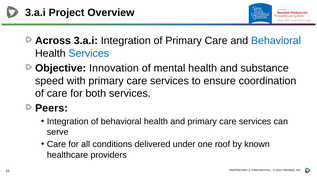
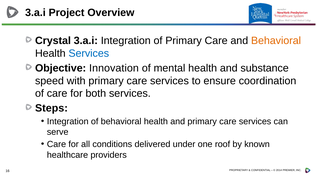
Across: Across -> Crystal
Behavioral at (276, 41) colour: blue -> orange
Peers: Peers -> Steps
